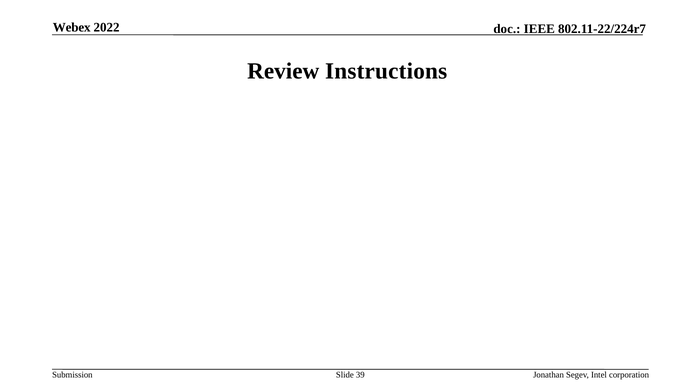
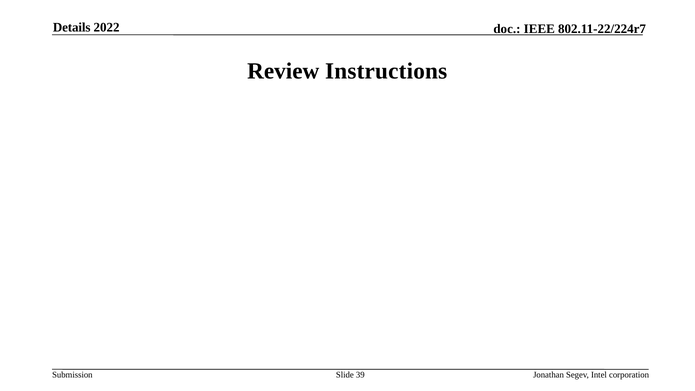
Webex: Webex -> Details
